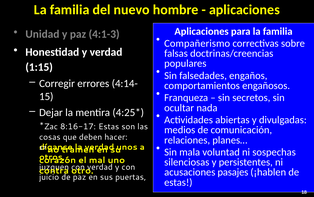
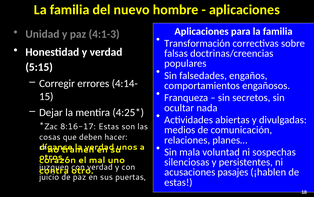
Compañerismo: Compañerismo -> Transformación
1:15: 1:15 -> 5:15
